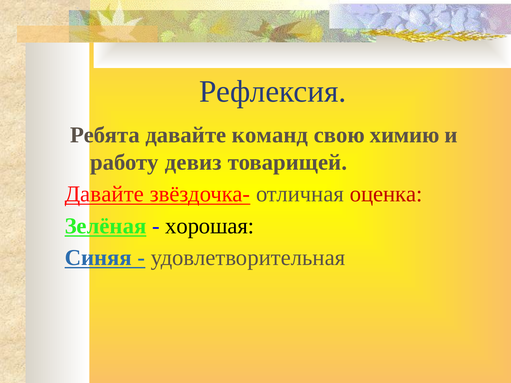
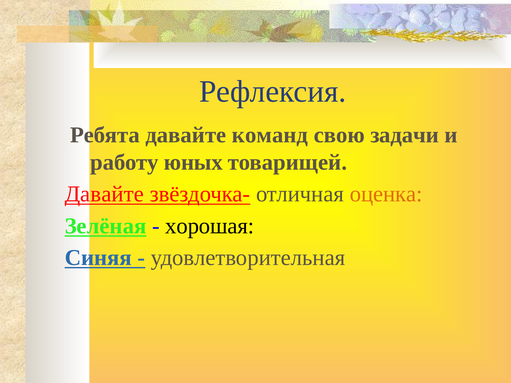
химию: химию -> задачи
девиз: девиз -> юных
оценка colour: red -> orange
